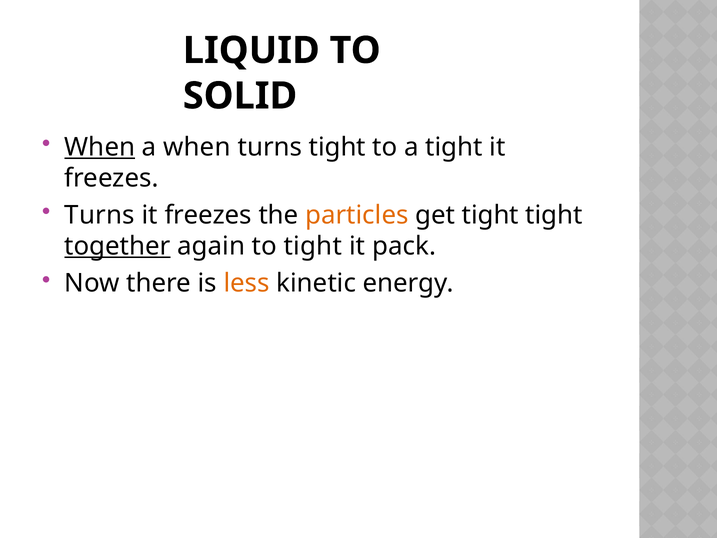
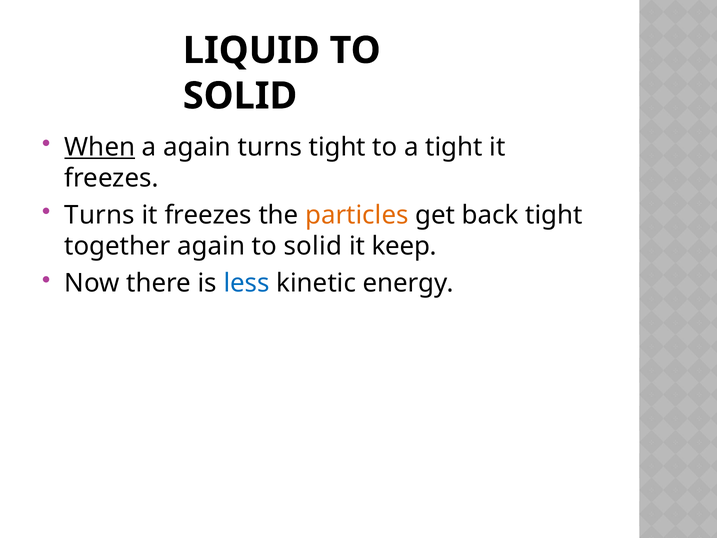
a when: when -> again
get tight: tight -> back
together underline: present -> none
again to tight: tight -> solid
pack: pack -> keep
less colour: orange -> blue
